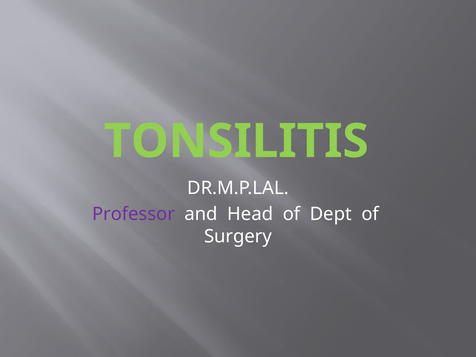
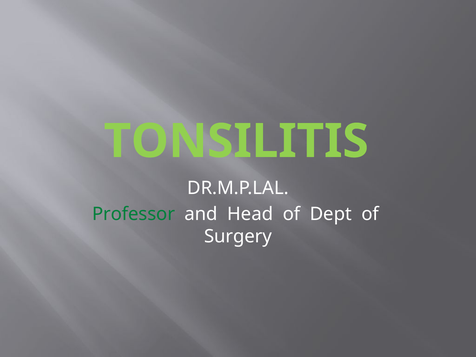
Professor colour: purple -> green
